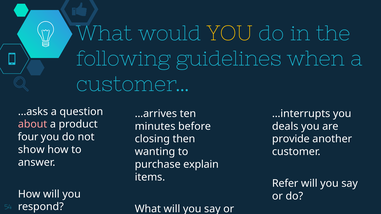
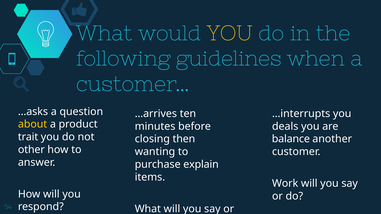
about colour: pink -> yellow
four: four -> trait
provide: provide -> balance
show: show -> other
Refer: Refer -> Work
